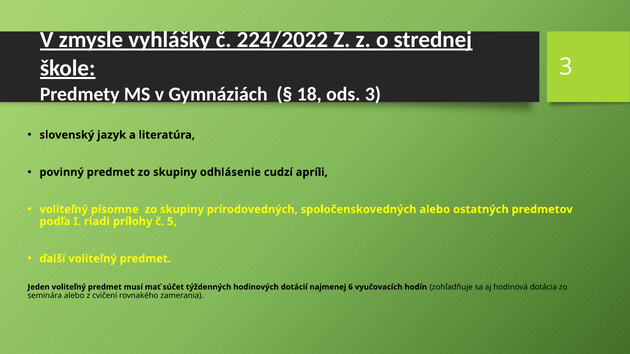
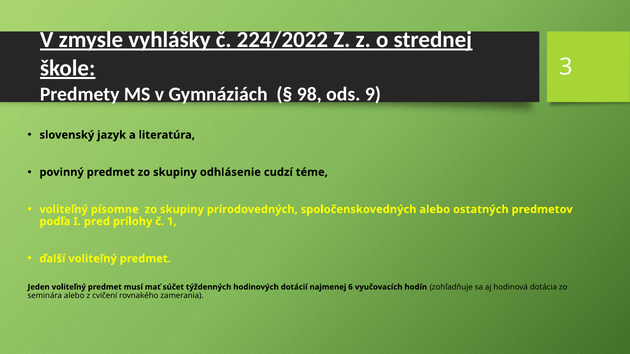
18: 18 -> 98
ods 3: 3 -> 9
apríli: apríli -> téme
riadi: riadi -> pred
5: 5 -> 1
